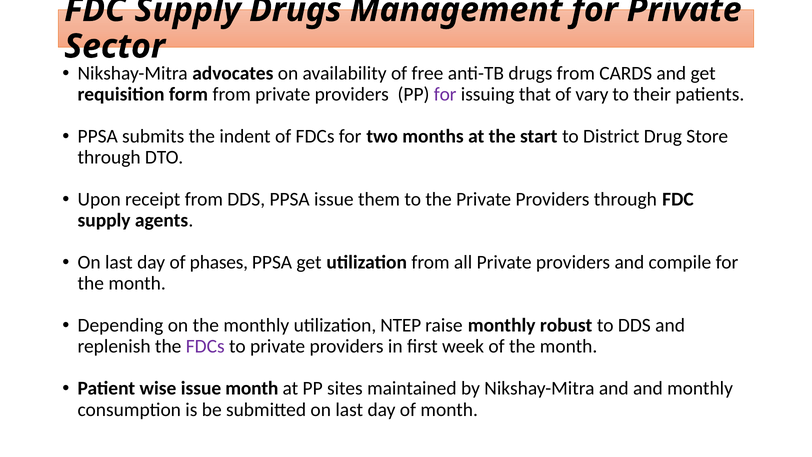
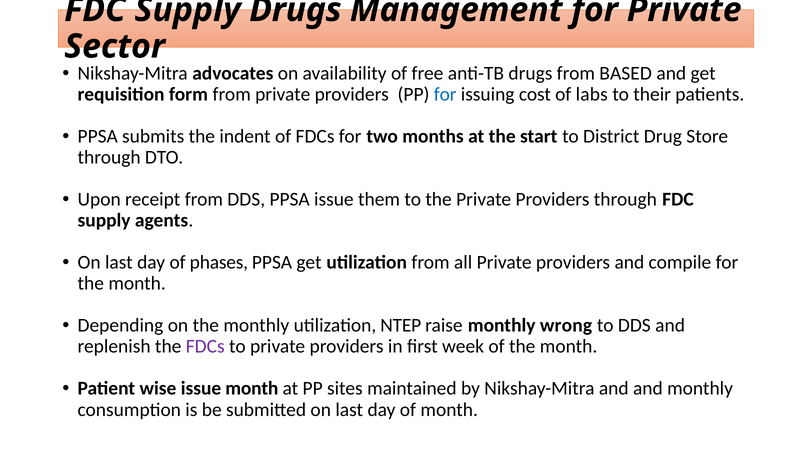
CARDS: CARDS -> BASED
for at (445, 94) colour: purple -> blue
that: that -> cost
vary: vary -> labs
robust: robust -> wrong
